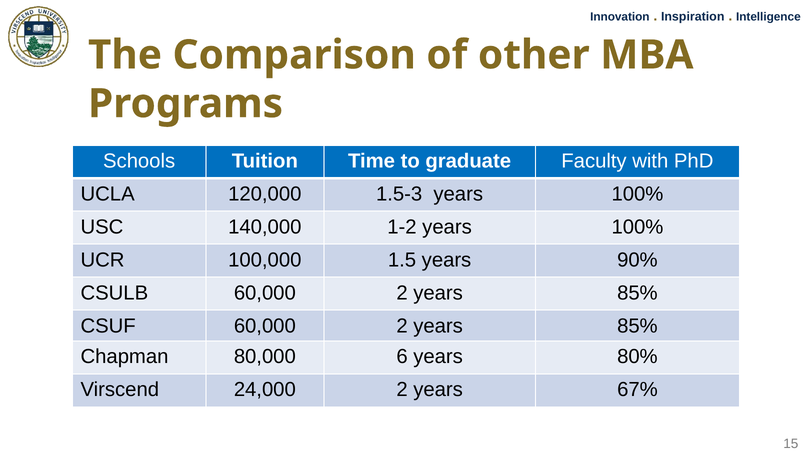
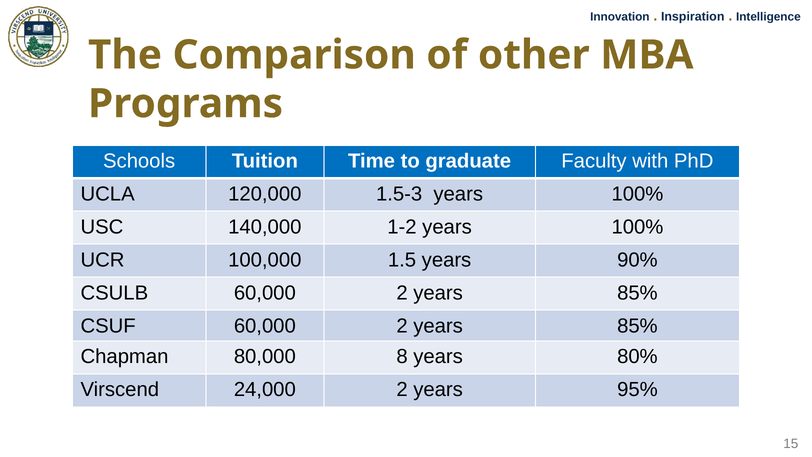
6: 6 -> 8
67%: 67% -> 95%
